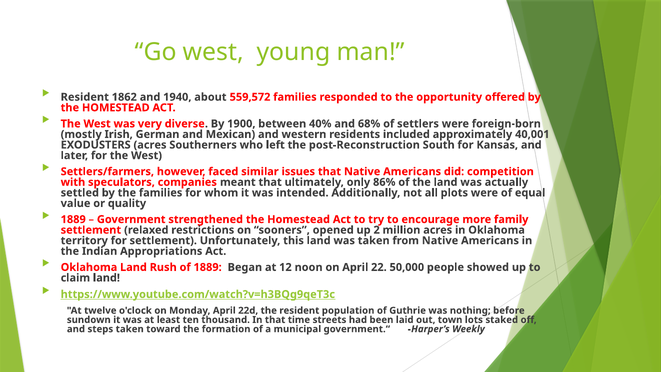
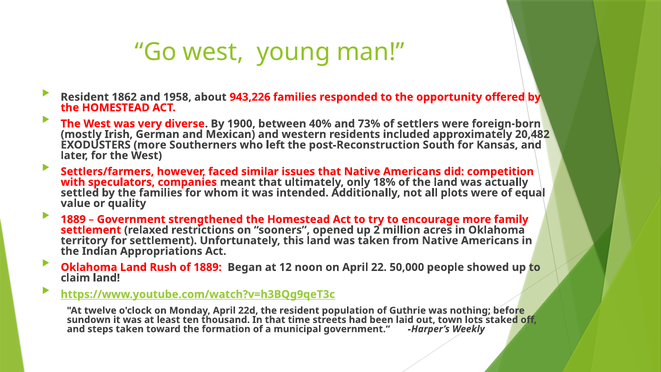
1940: 1940 -> 1958
559,572: 559,572 -> 943,226
68%: 68% -> 73%
40,001: 40,001 -> 20,482
EXODUSTERS acres: acres -> more
86%: 86% -> 18%
